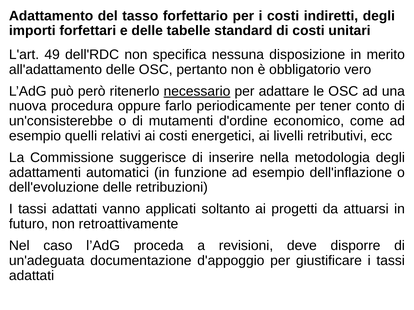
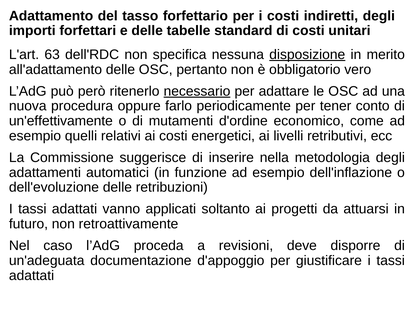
49: 49 -> 63
disposizione underline: none -> present
un'consisterebbe: un'consisterebbe -> un'effettivamente
